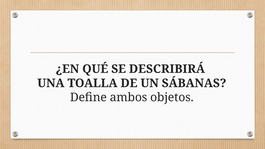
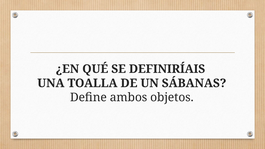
DESCRIBIRÁ: DESCRIBIRÁ -> DEFINIRÍAIS
